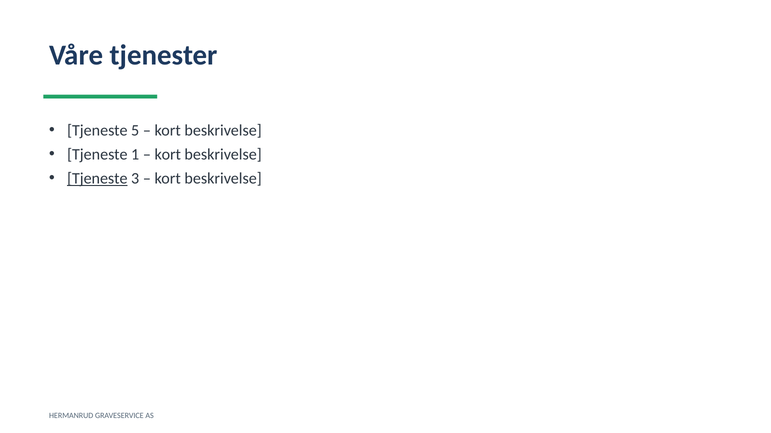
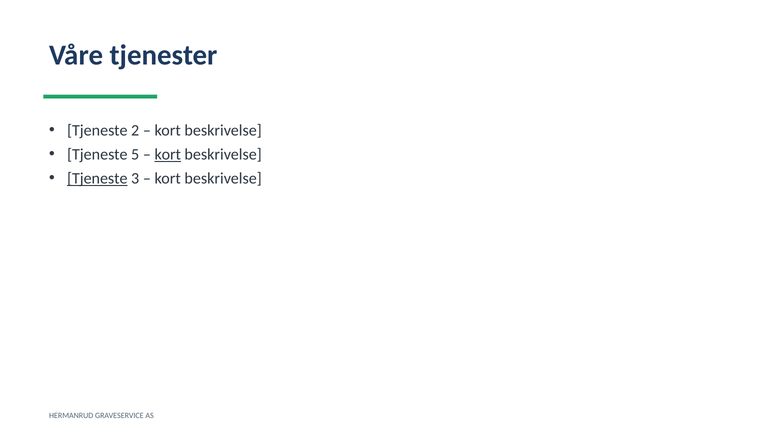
5: 5 -> 2
1: 1 -> 5
kort at (168, 155) underline: none -> present
